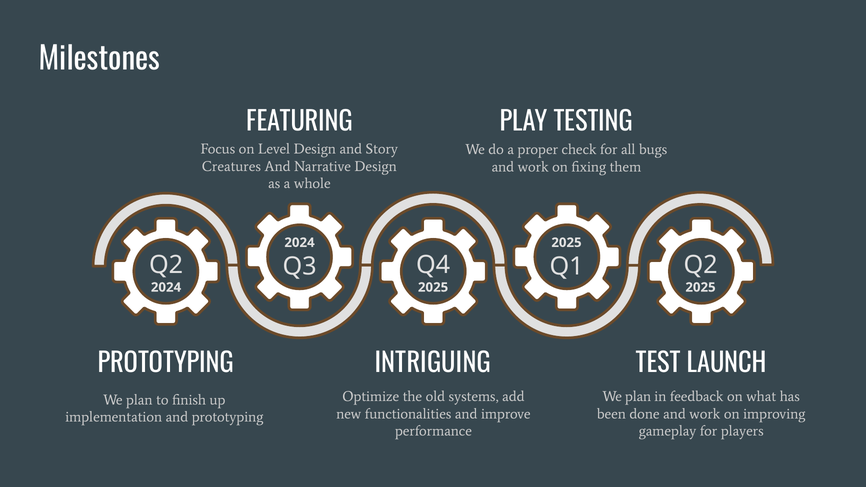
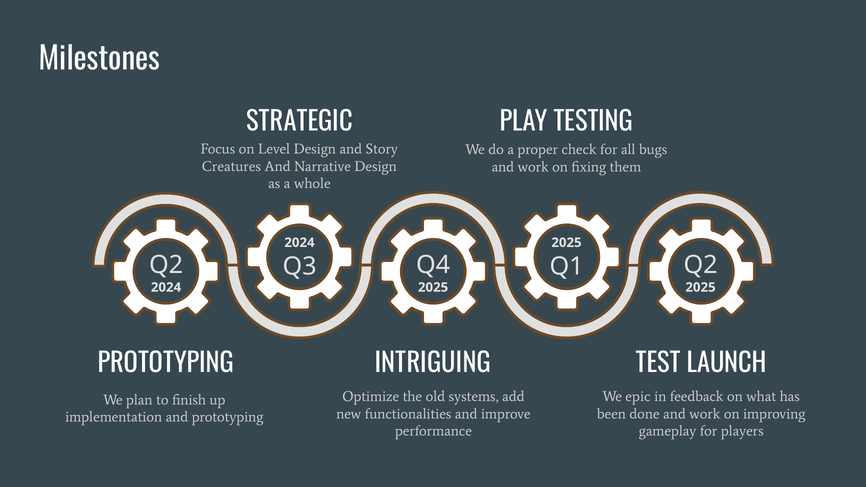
FEATURING: FEATURING -> STRATEGIC
plan at (638, 397): plan -> epic
